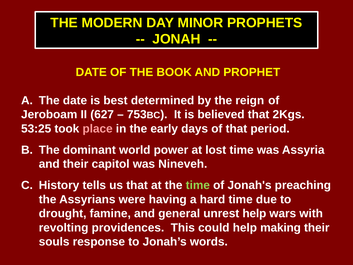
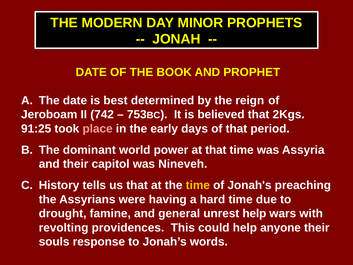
627: 627 -> 742
53:25: 53:25 -> 91:25
at lost: lost -> that
time at (198, 185) colour: light green -> yellow
making: making -> anyone
